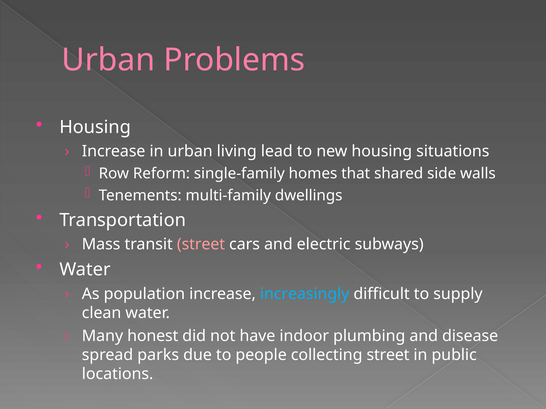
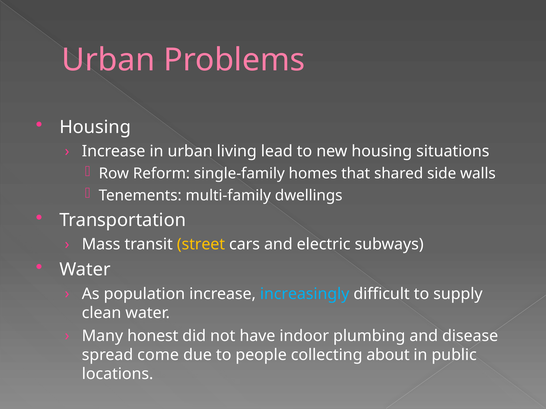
street at (201, 245) colour: pink -> yellow
parks: parks -> come
collecting street: street -> about
